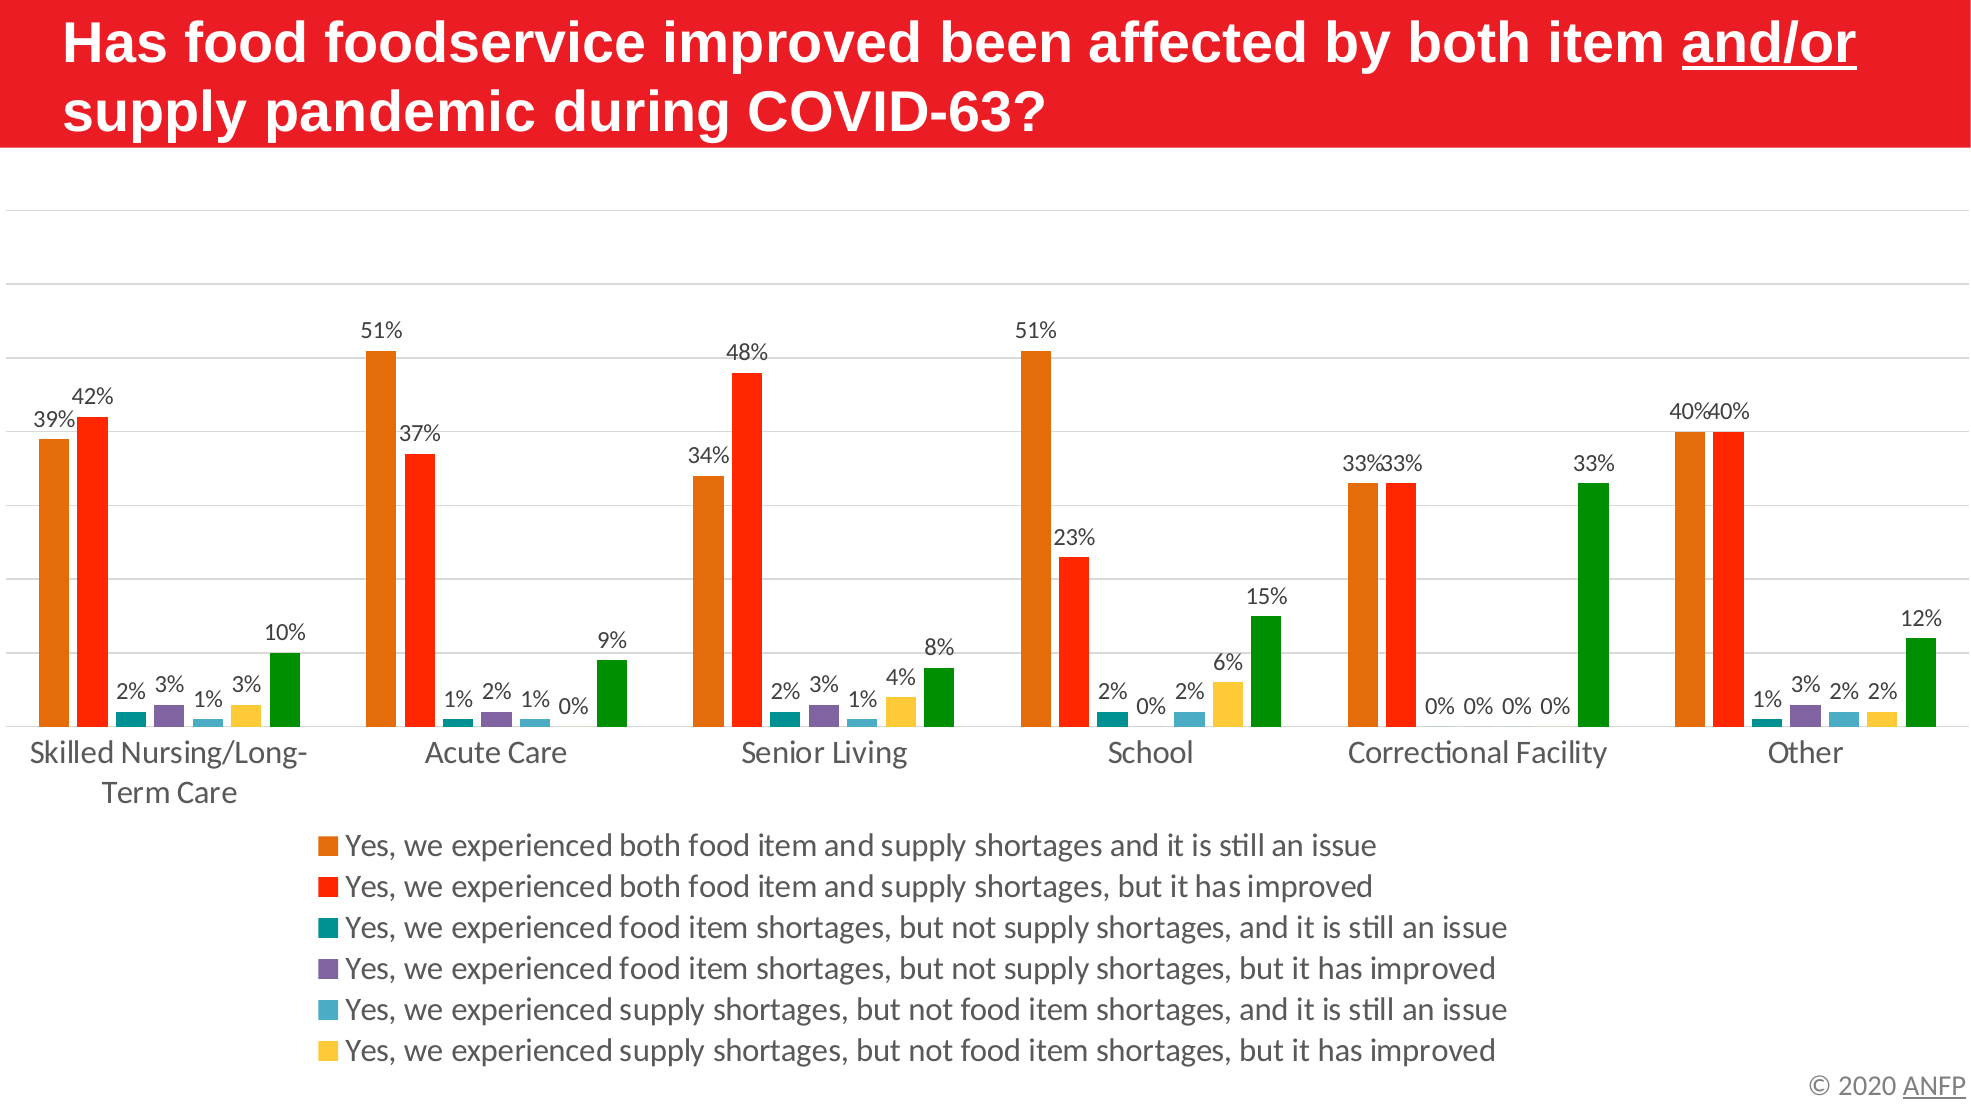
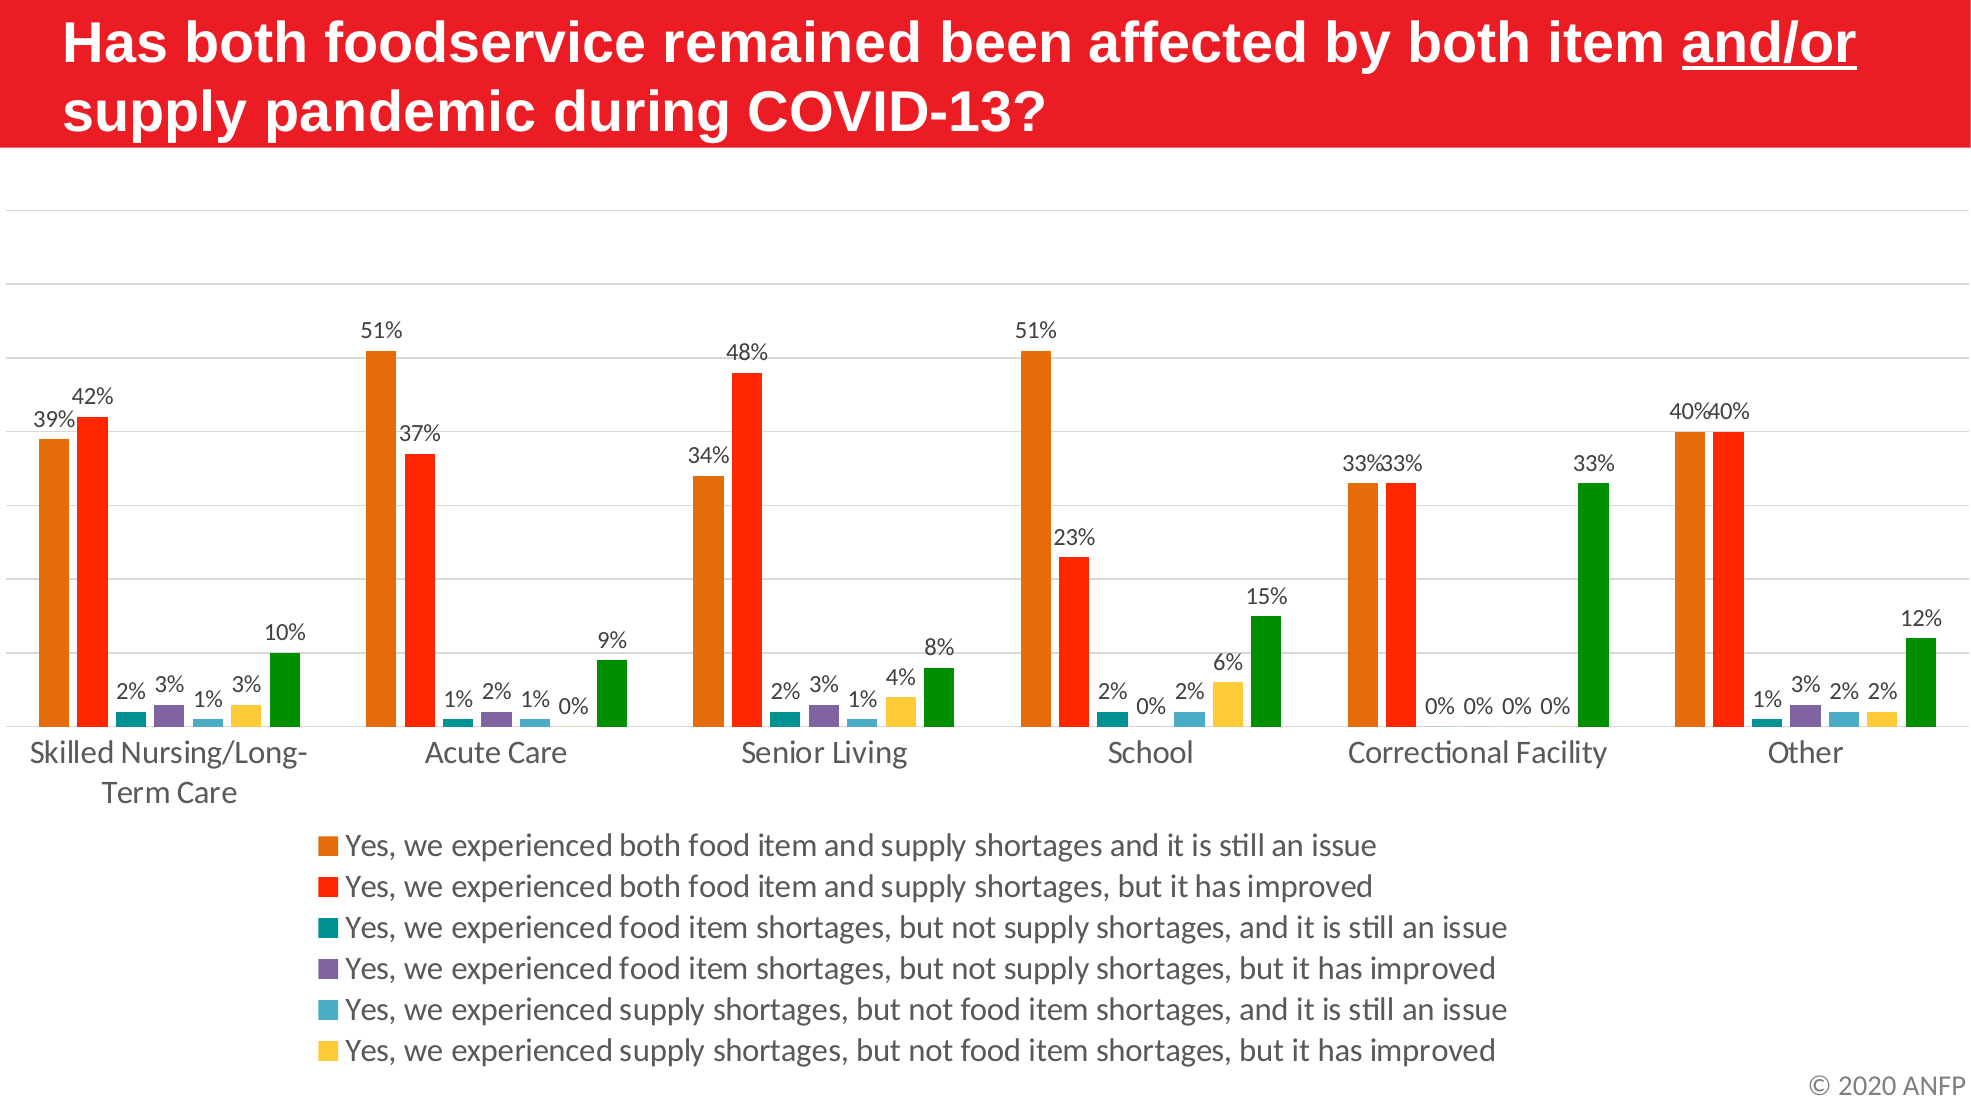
Has food: food -> both
foodservice improved: improved -> remained
COVID-63: COVID-63 -> COVID-13
ANFP underline: present -> none
